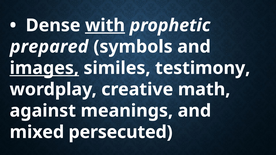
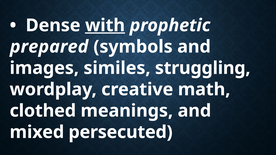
images underline: present -> none
testimony: testimony -> struggling
against: against -> clothed
